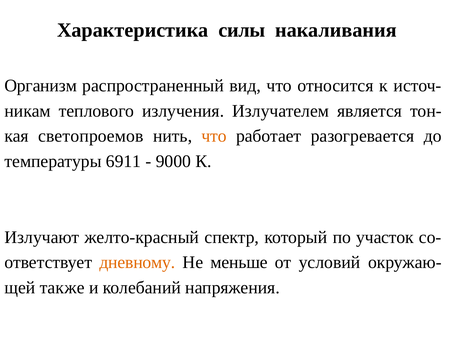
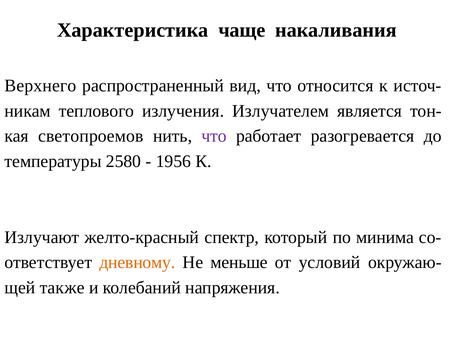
силы: силы -> чаще
Организм: Организм -> Верхнего
что at (214, 136) colour: orange -> purple
6911: 6911 -> 2580
9000: 9000 -> 1956
участок: участок -> минима
